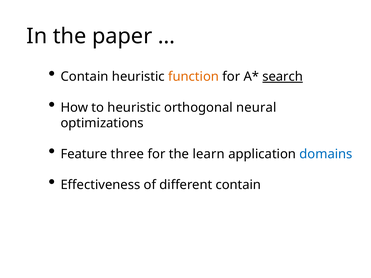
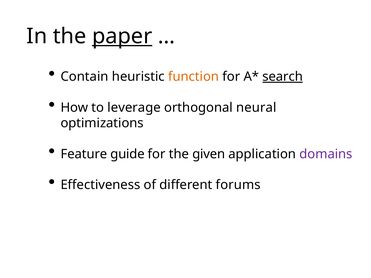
paper underline: none -> present
to heuristic: heuristic -> leverage
three: three -> guide
learn: learn -> given
domains colour: blue -> purple
different contain: contain -> forums
